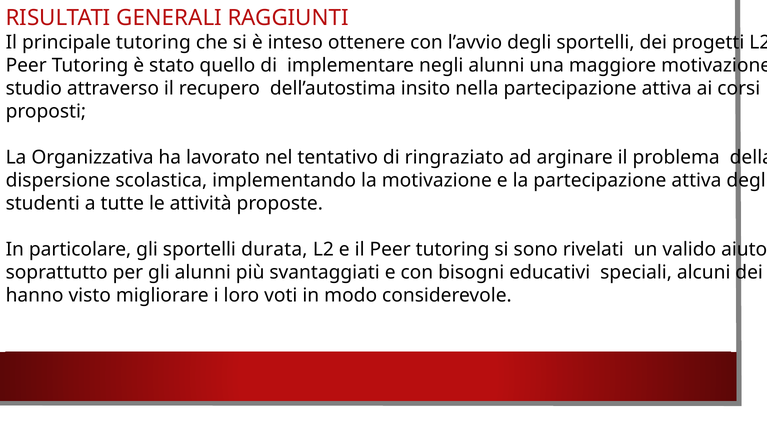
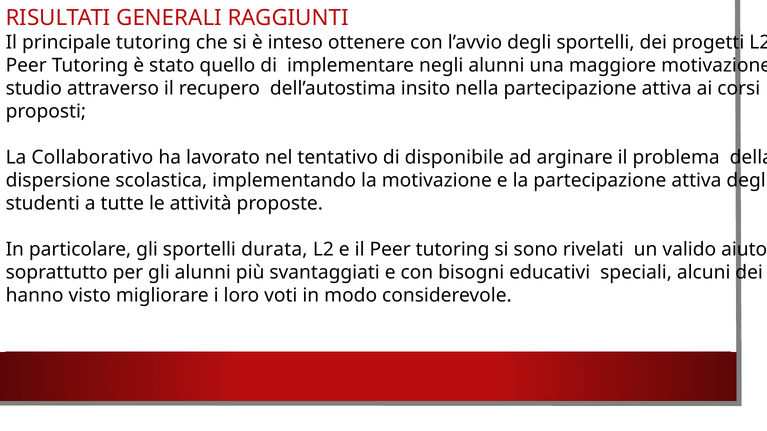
Organizzativa: Organizzativa -> Collaborativo
ringraziato: ringraziato -> disponibile
